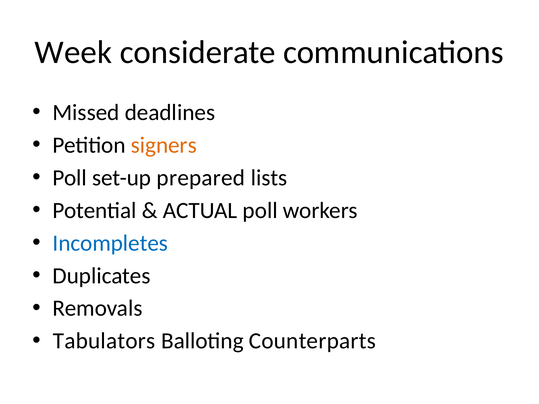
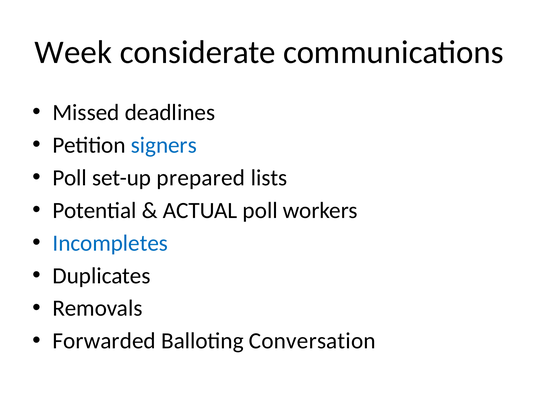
signers colour: orange -> blue
Tabulators: Tabulators -> Forwarded
Counterparts: Counterparts -> Conversation
